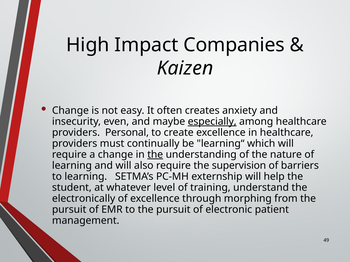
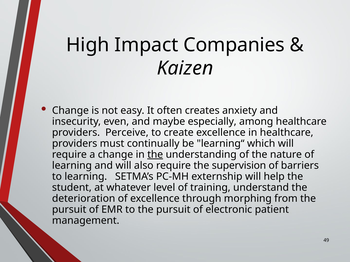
especially underline: present -> none
Personal: Personal -> Perceive
electronically: electronically -> deterioration
